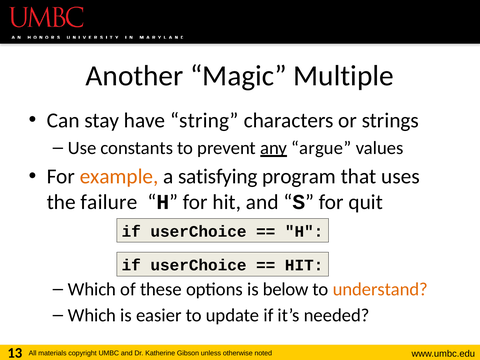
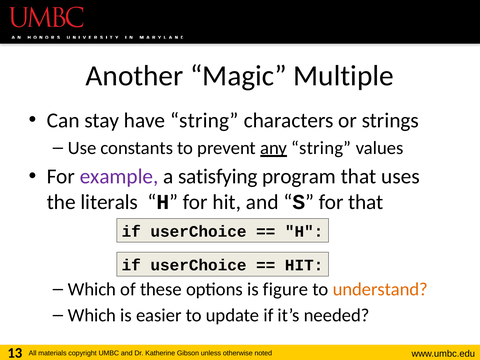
any argue: argue -> string
example colour: orange -> purple
failure: failure -> literals
for quit: quit -> that
below: below -> figure
